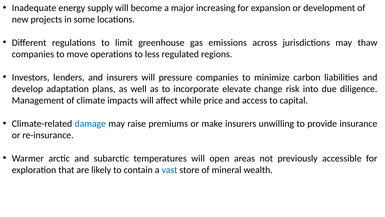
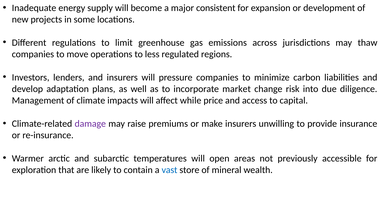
increasing: increasing -> consistent
elevate: elevate -> market
damage colour: blue -> purple
